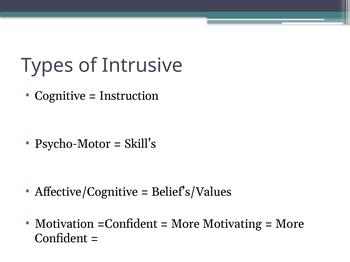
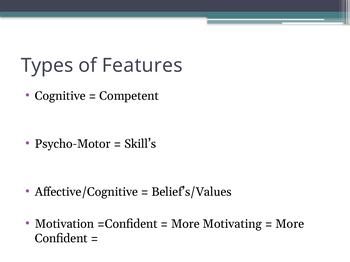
Intrusive: Intrusive -> Features
Instruction: Instruction -> Competent
